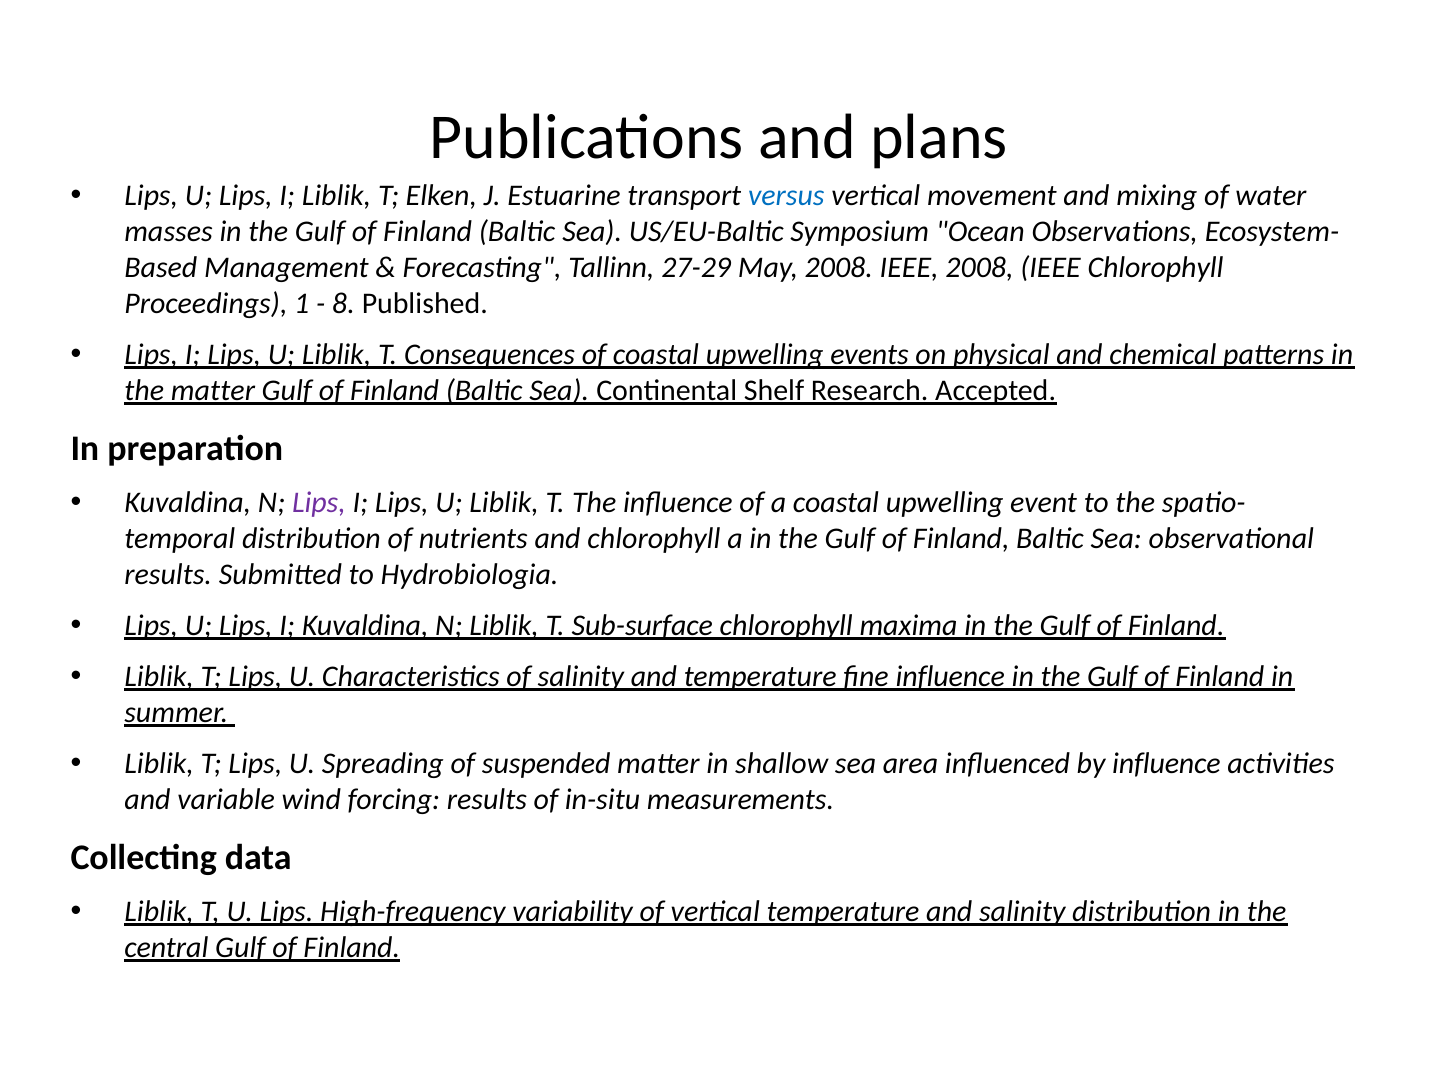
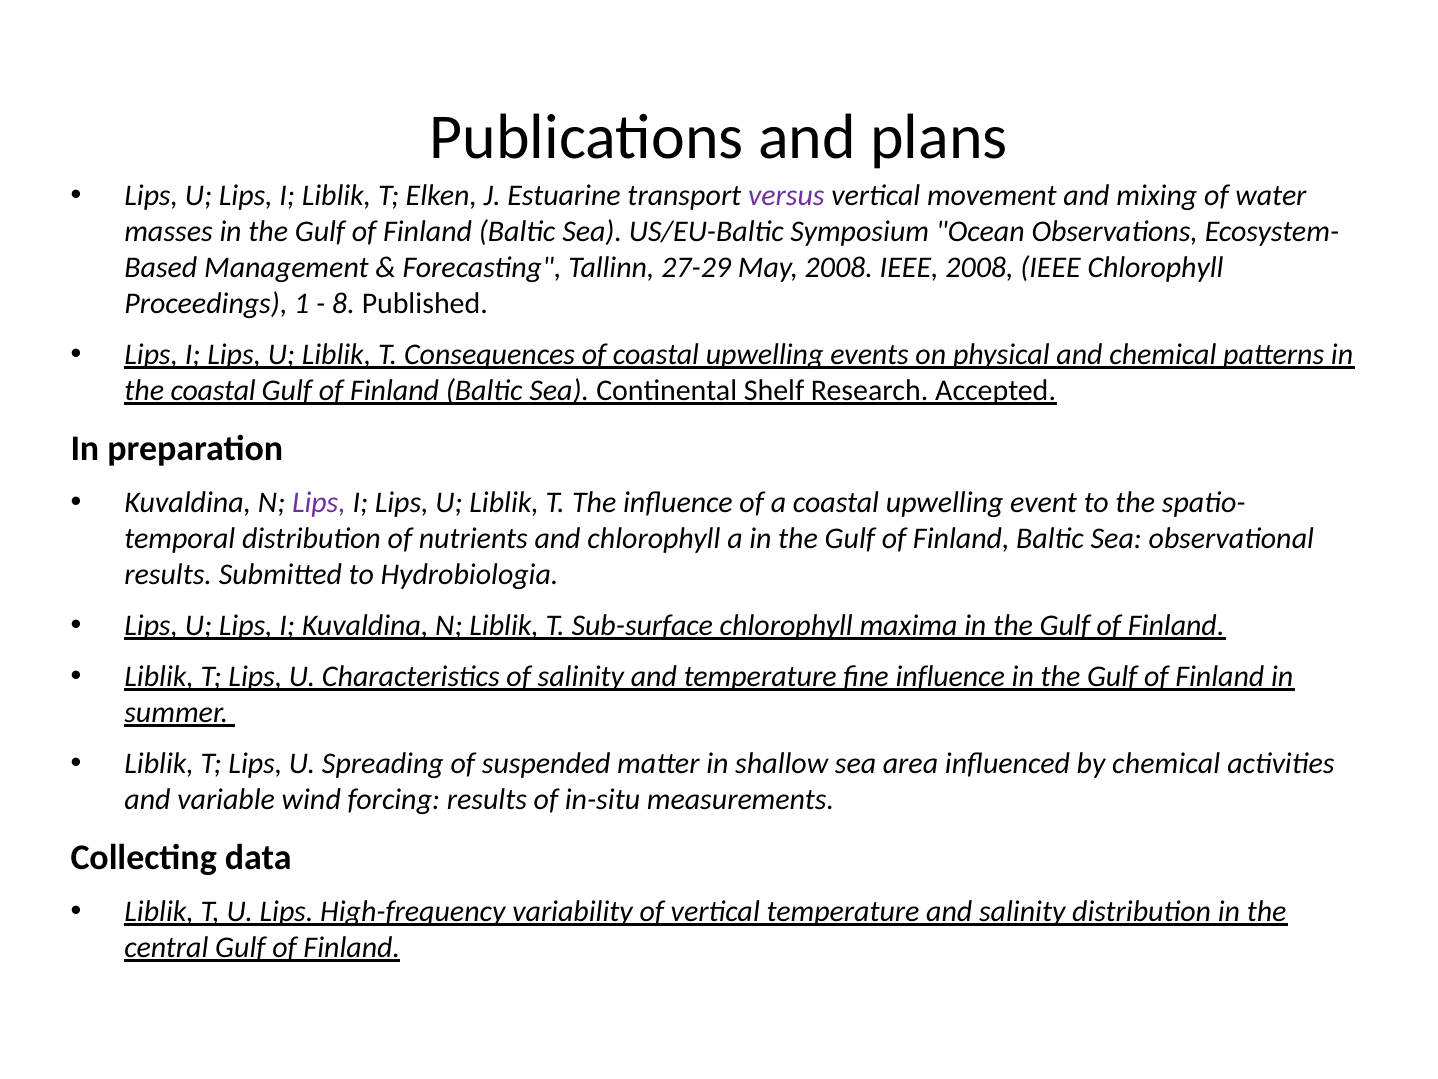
versus colour: blue -> purple
the matter: matter -> coastal
by influence: influence -> chemical
